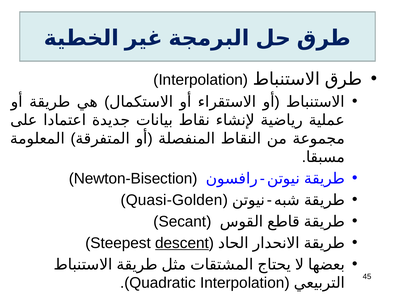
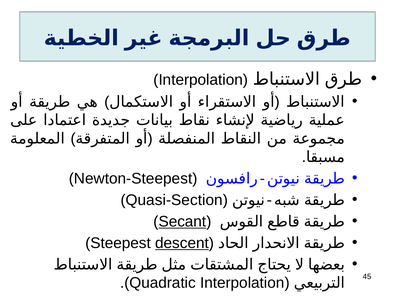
Newton-Bisection: Newton-Bisection -> Newton-Steepest
Quasi-Golden: Quasi-Golden -> Quasi-Section
Secant underline: none -> present
